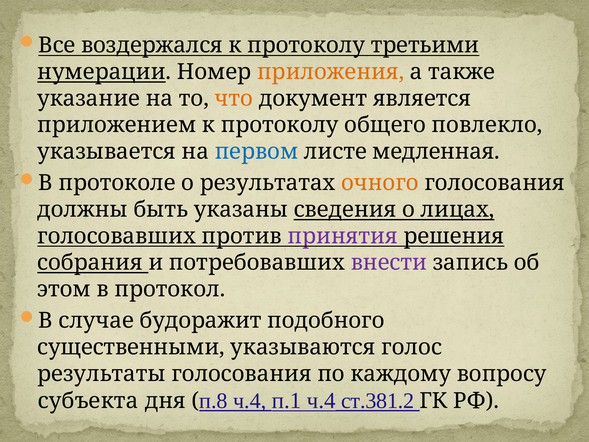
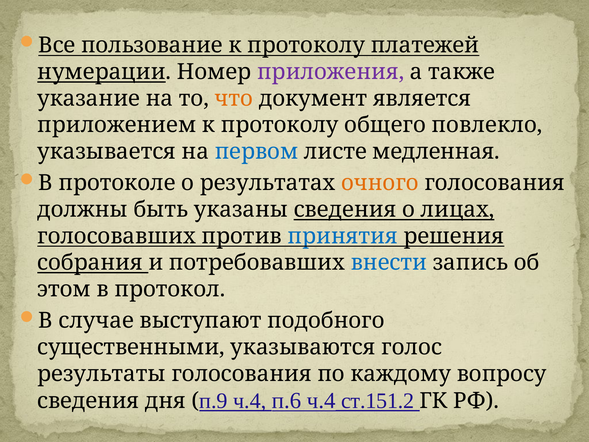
воздержался: воздержался -> пользование
третьими: третьими -> платежей
приложения colour: orange -> purple
принятия colour: purple -> blue
внести colour: purple -> blue
будоражит: будоражит -> выступают
субъекта at (88, 401): субъекта -> сведения
п.8: п.8 -> п.9
п.1: п.1 -> п.6
ст.381.2: ст.381.2 -> ст.151.2
